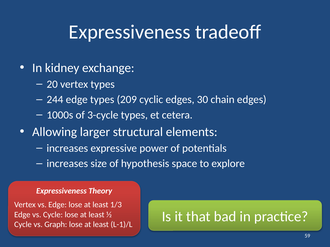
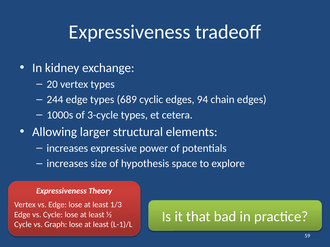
209: 209 -> 689
30: 30 -> 94
